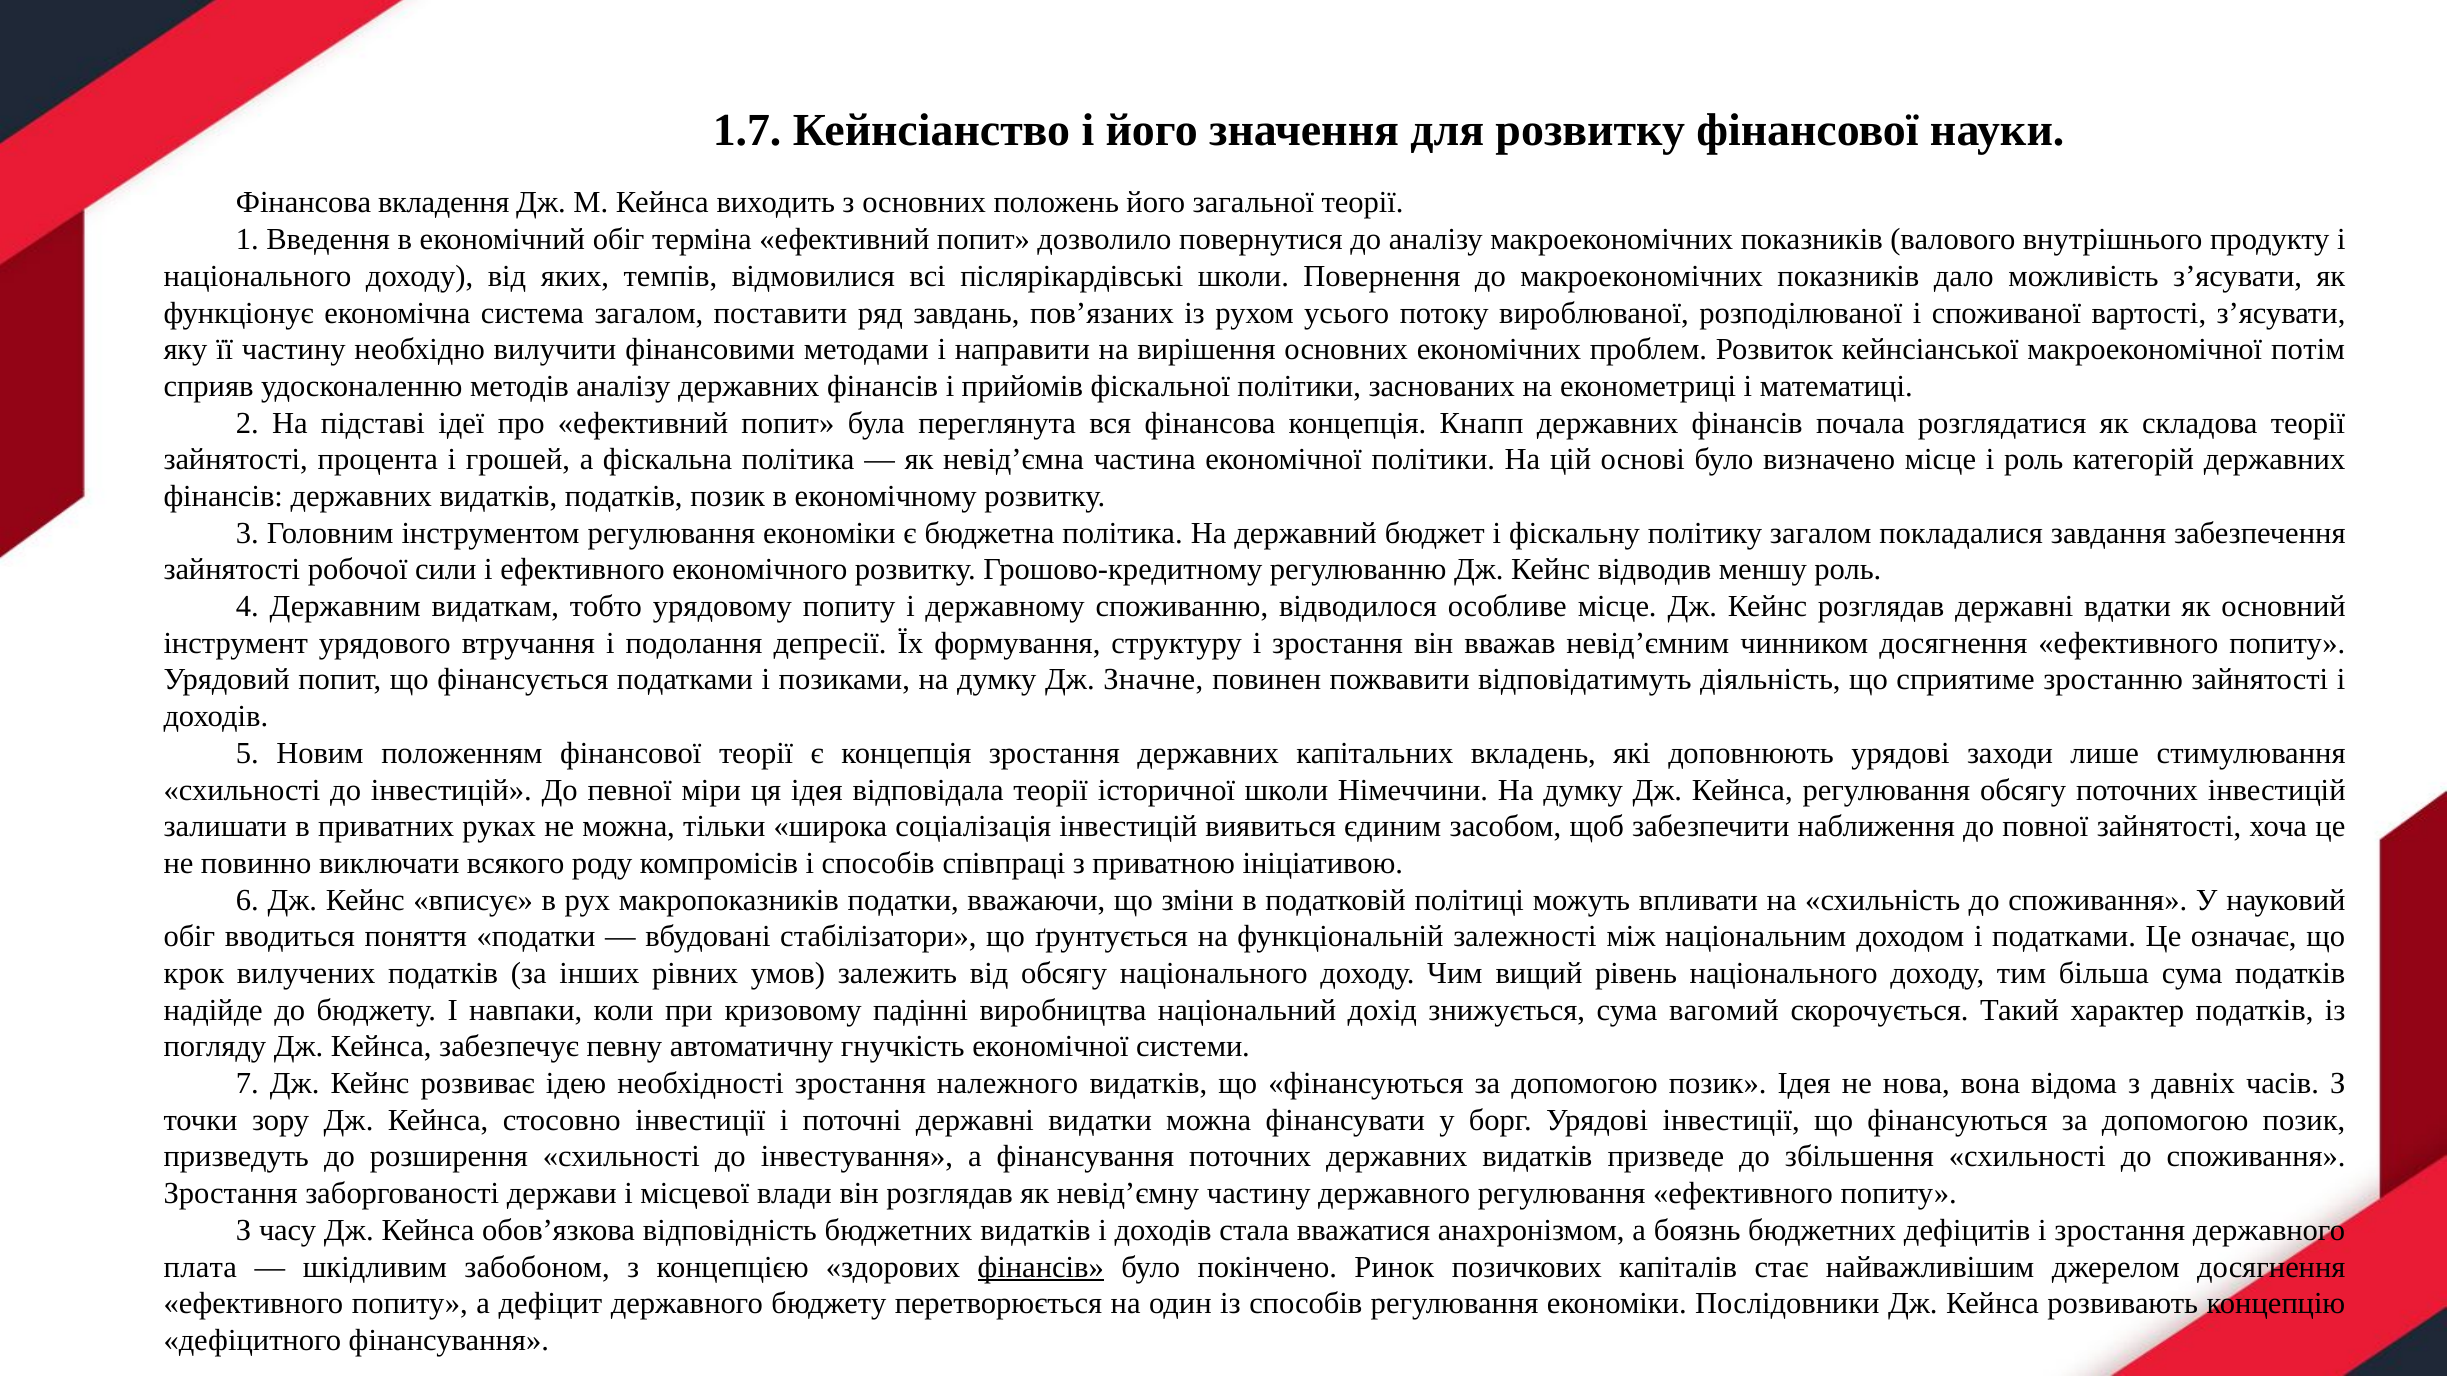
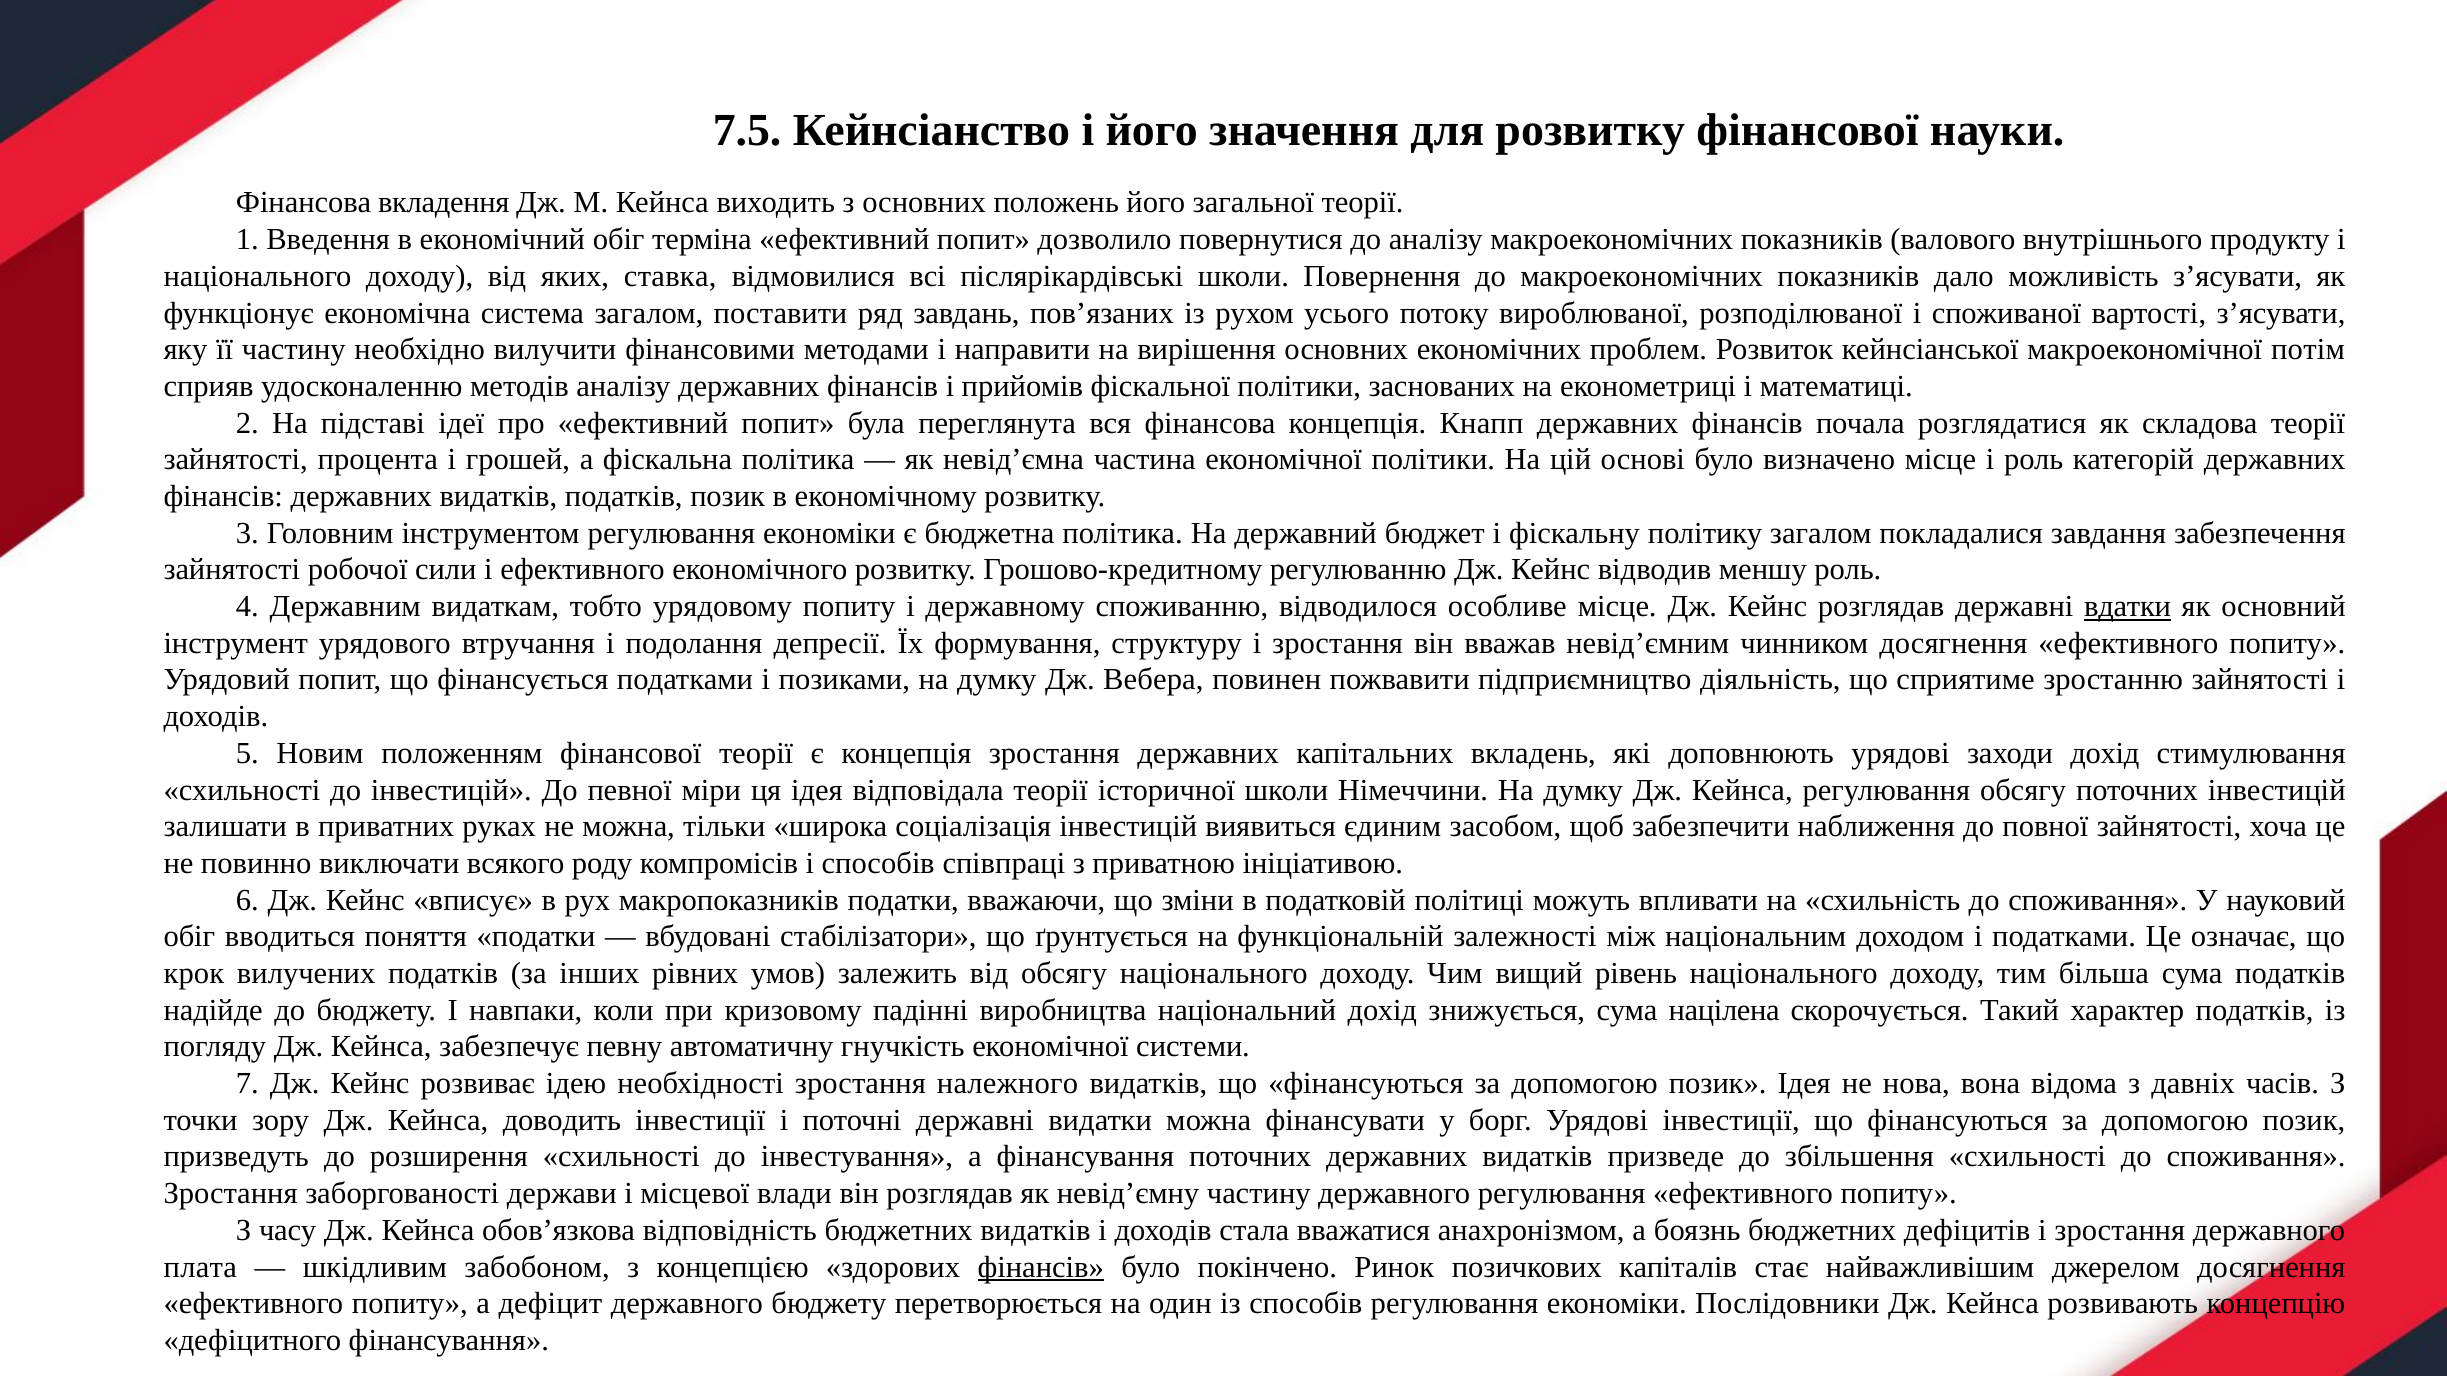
1.7: 1.7 -> 7.5
темпів: темпів -> ставка
вдатки underline: none -> present
Значне: Значне -> Вебера
відповідатимуть: відповідатимуть -> підприємництво
заходи лише: лише -> дохід
вагомий: вагомий -> націлена
стосовно: стосовно -> доводить
